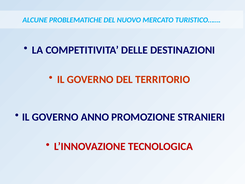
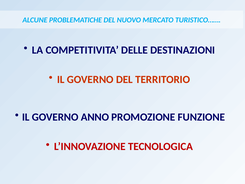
STRANIERI: STRANIERI -> FUNZIONE
